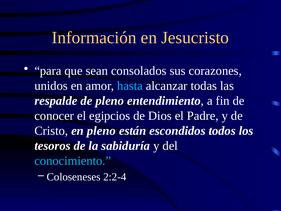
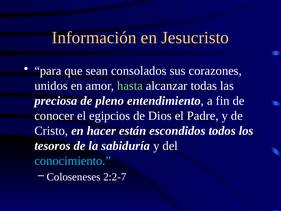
hasta colour: light blue -> light green
respalde: respalde -> preciosa
en pleno: pleno -> hacer
2:2-4: 2:2-4 -> 2:2-7
